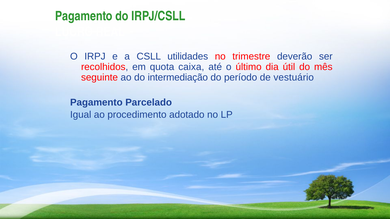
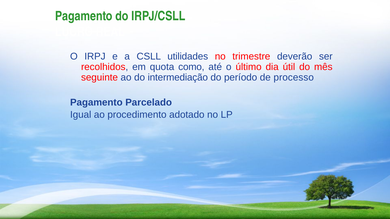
caixa: caixa -> como
vestuário: vestuário -> processo
